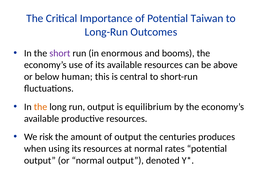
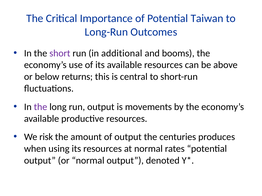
enormous: enormous -> additional
human: human -> returns
the at (41, 107) colour: orange -> purple
equilibrium: equilibrium -> movements
